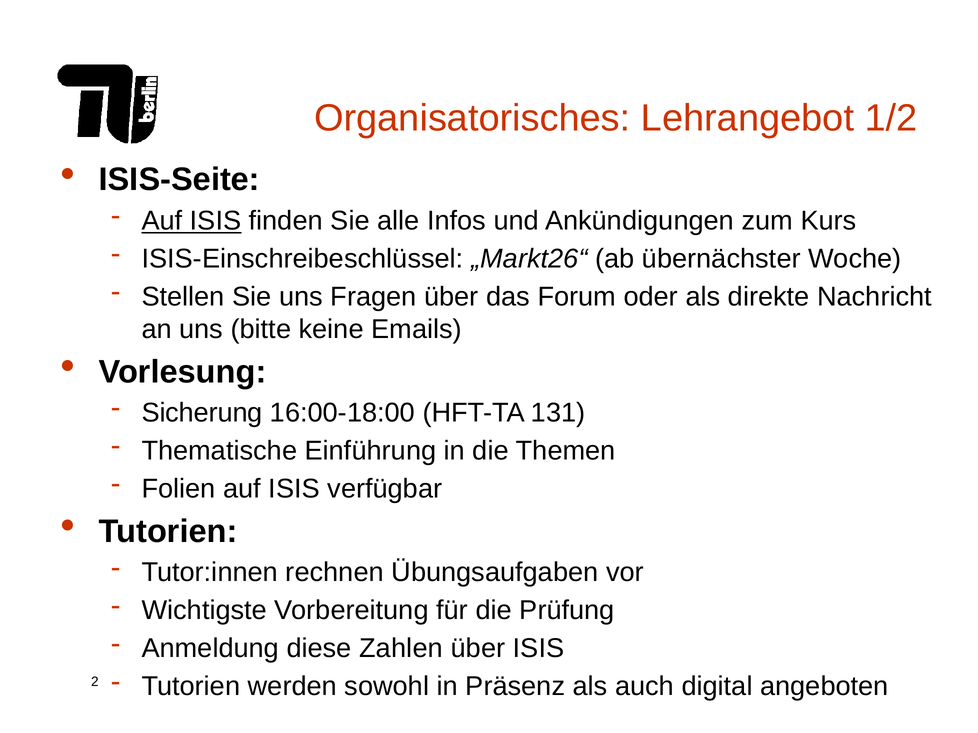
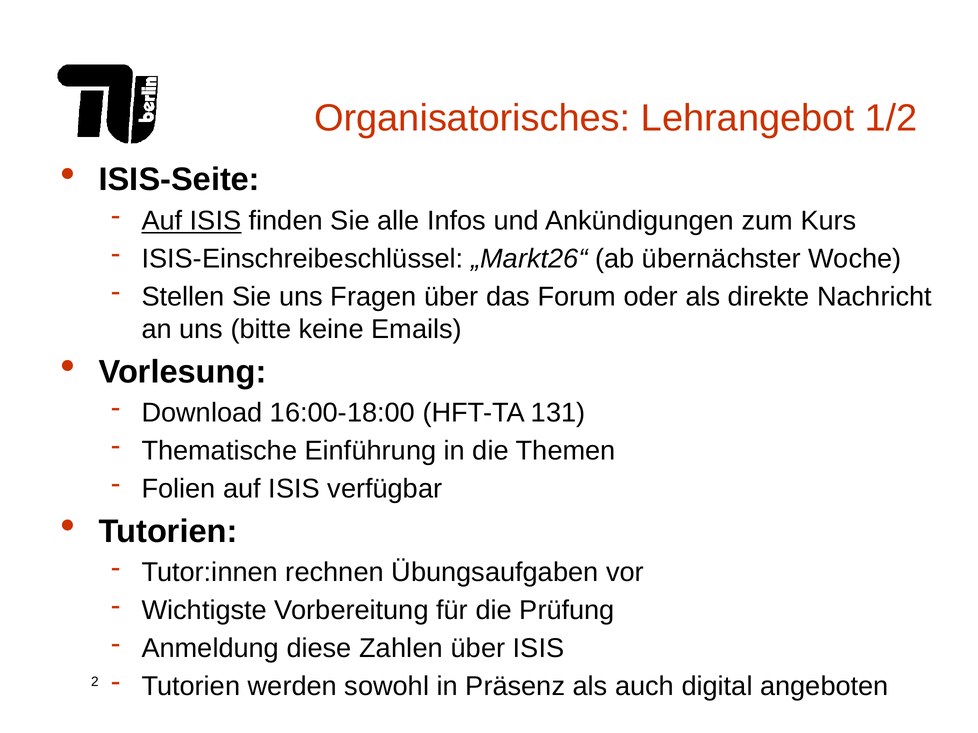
Sicherung: Sicherung -> Download
